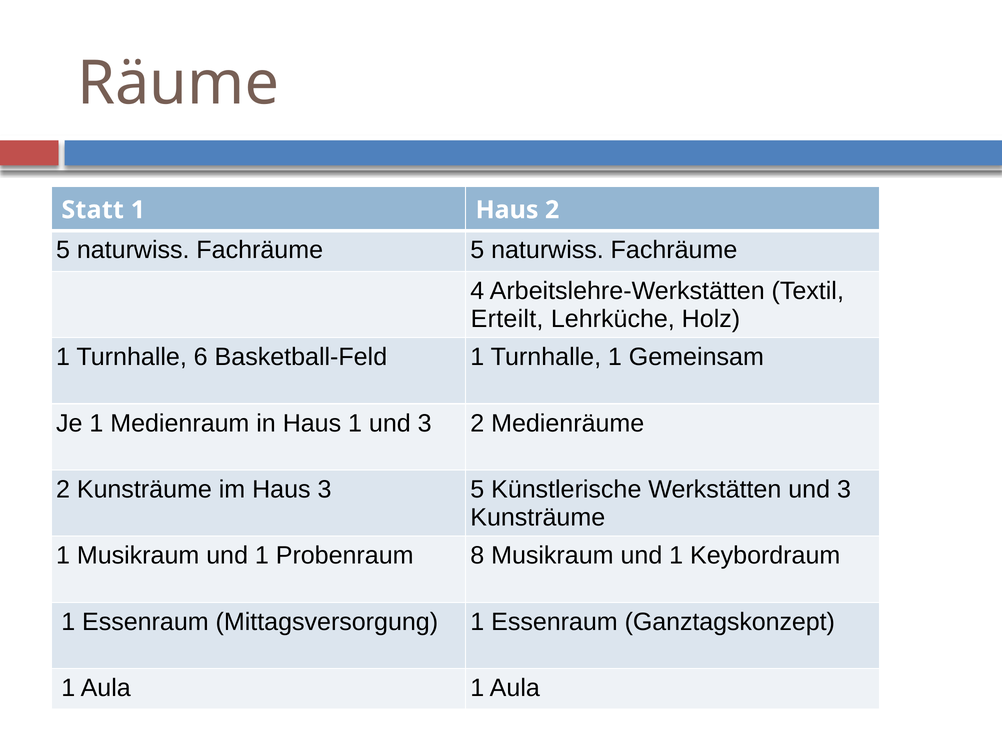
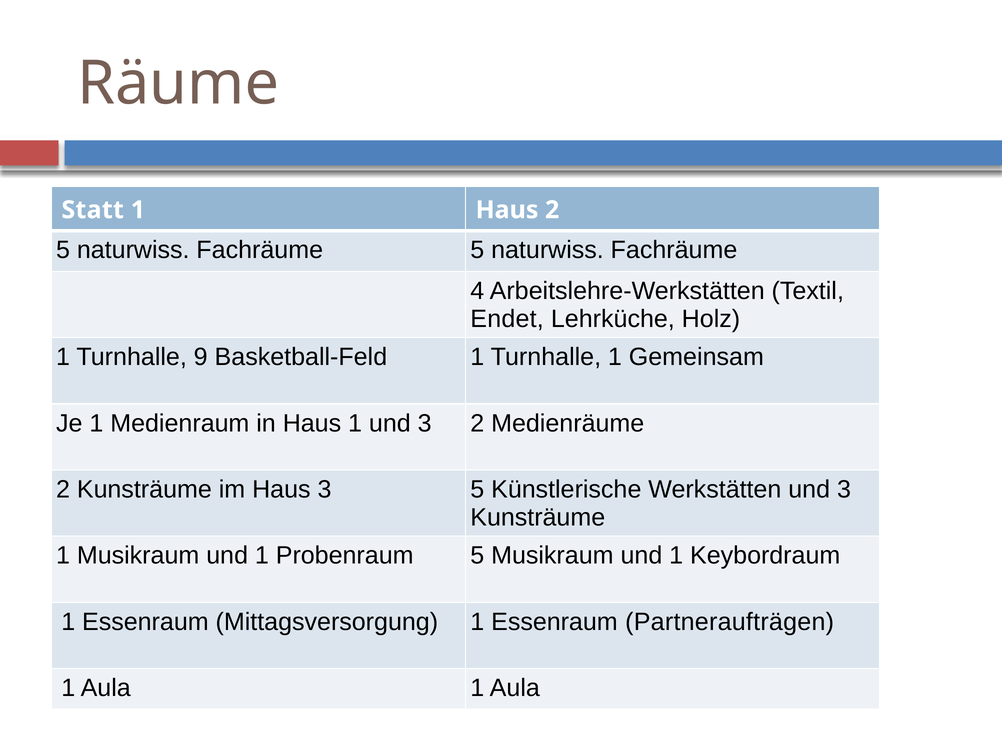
Erteilt: Erteilt -> Endet
6: 6 -> 9
Probenraum 8: 8 -> 5
Ganztagskonzept: Ganztagskonzept -> Partneraufträgen
